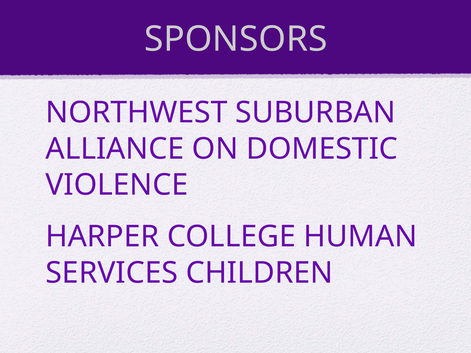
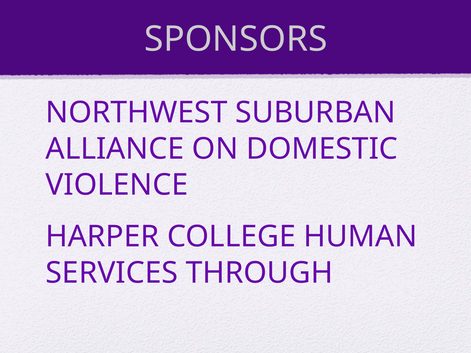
CHILDREN: CHILDREN -> THROUGH
